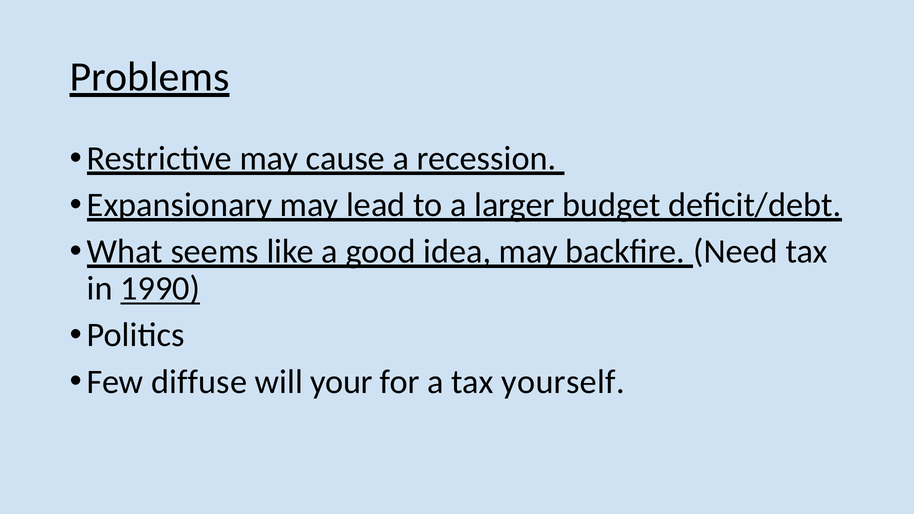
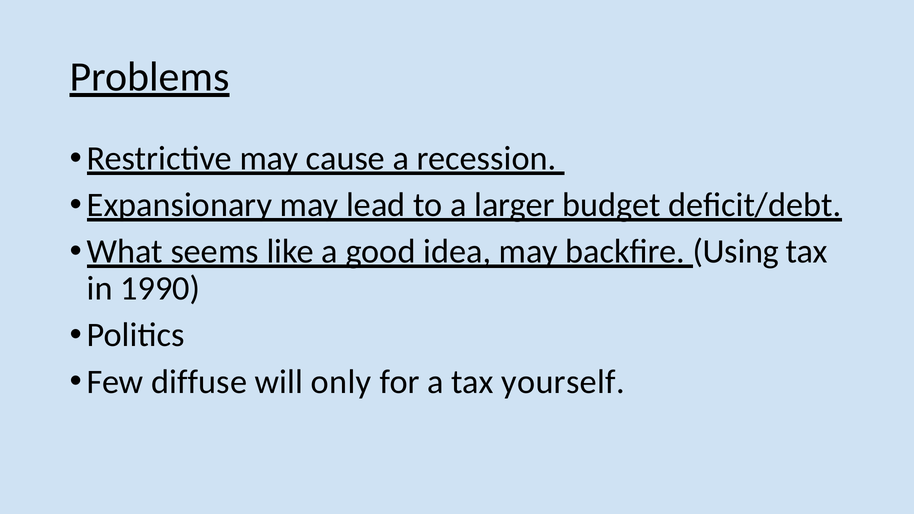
Need: Need -> Using
1990 underline: present -> none
your: your -> only
